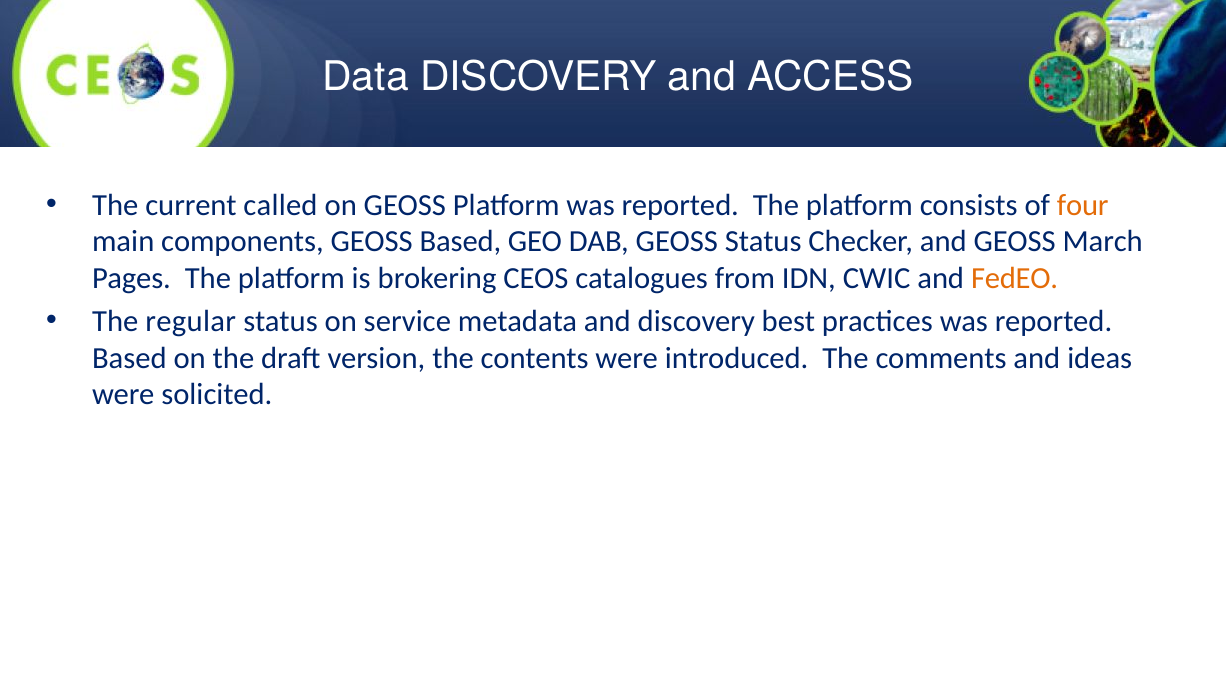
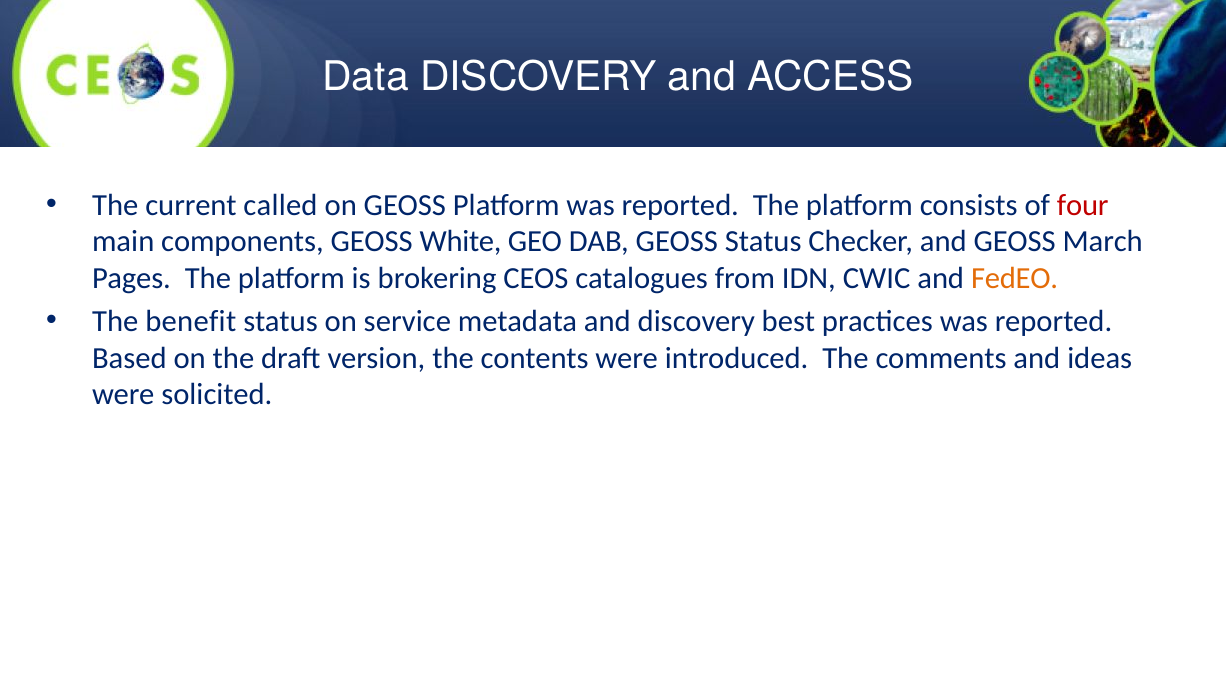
four colour: orange -> red
GEOSS Based: Based -> White
regular: regular -> benefit
